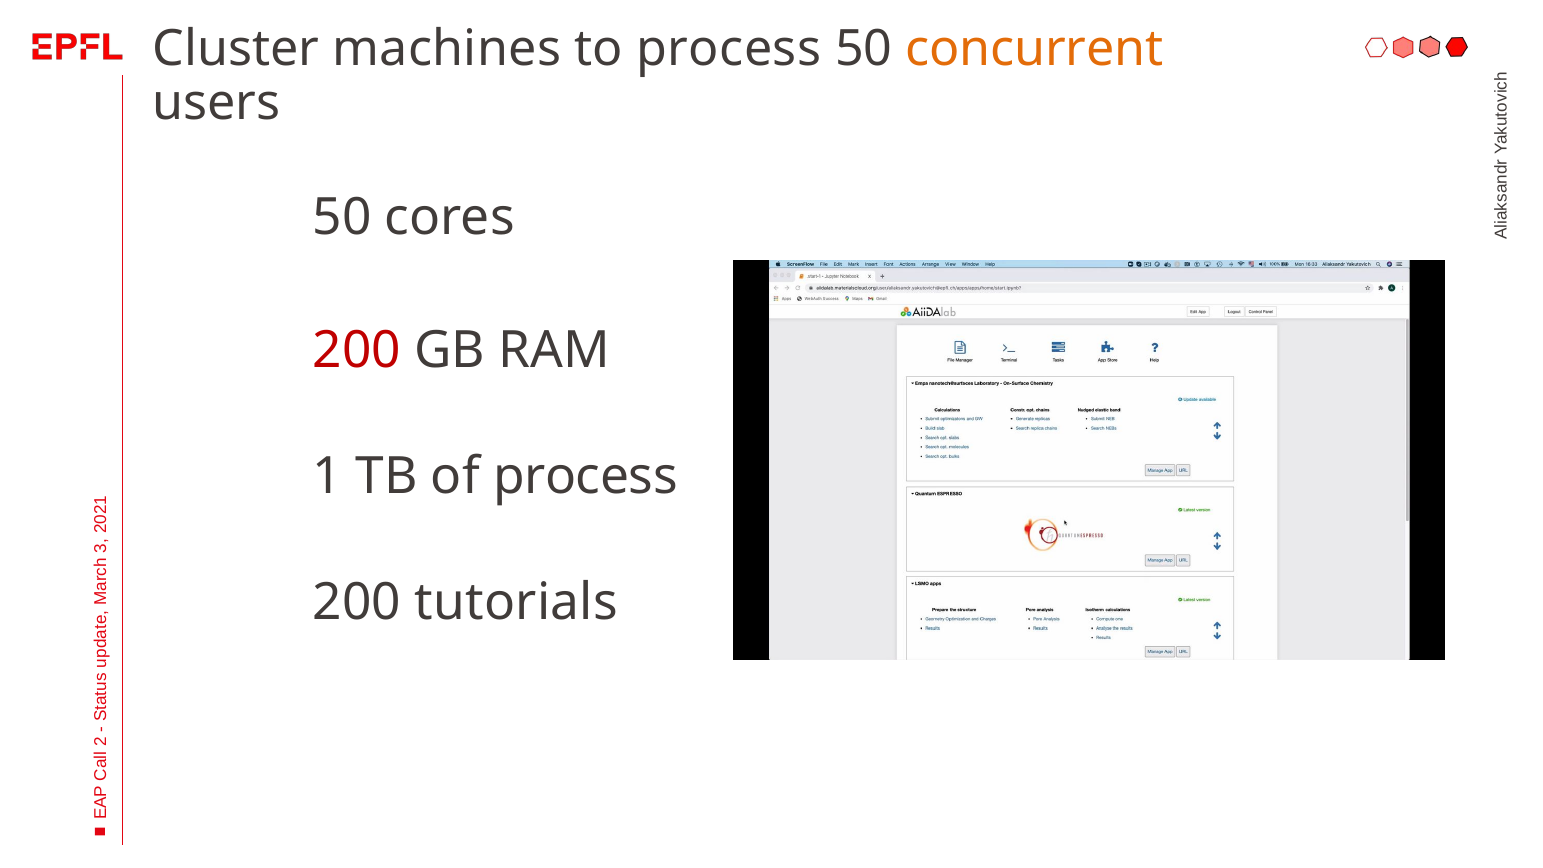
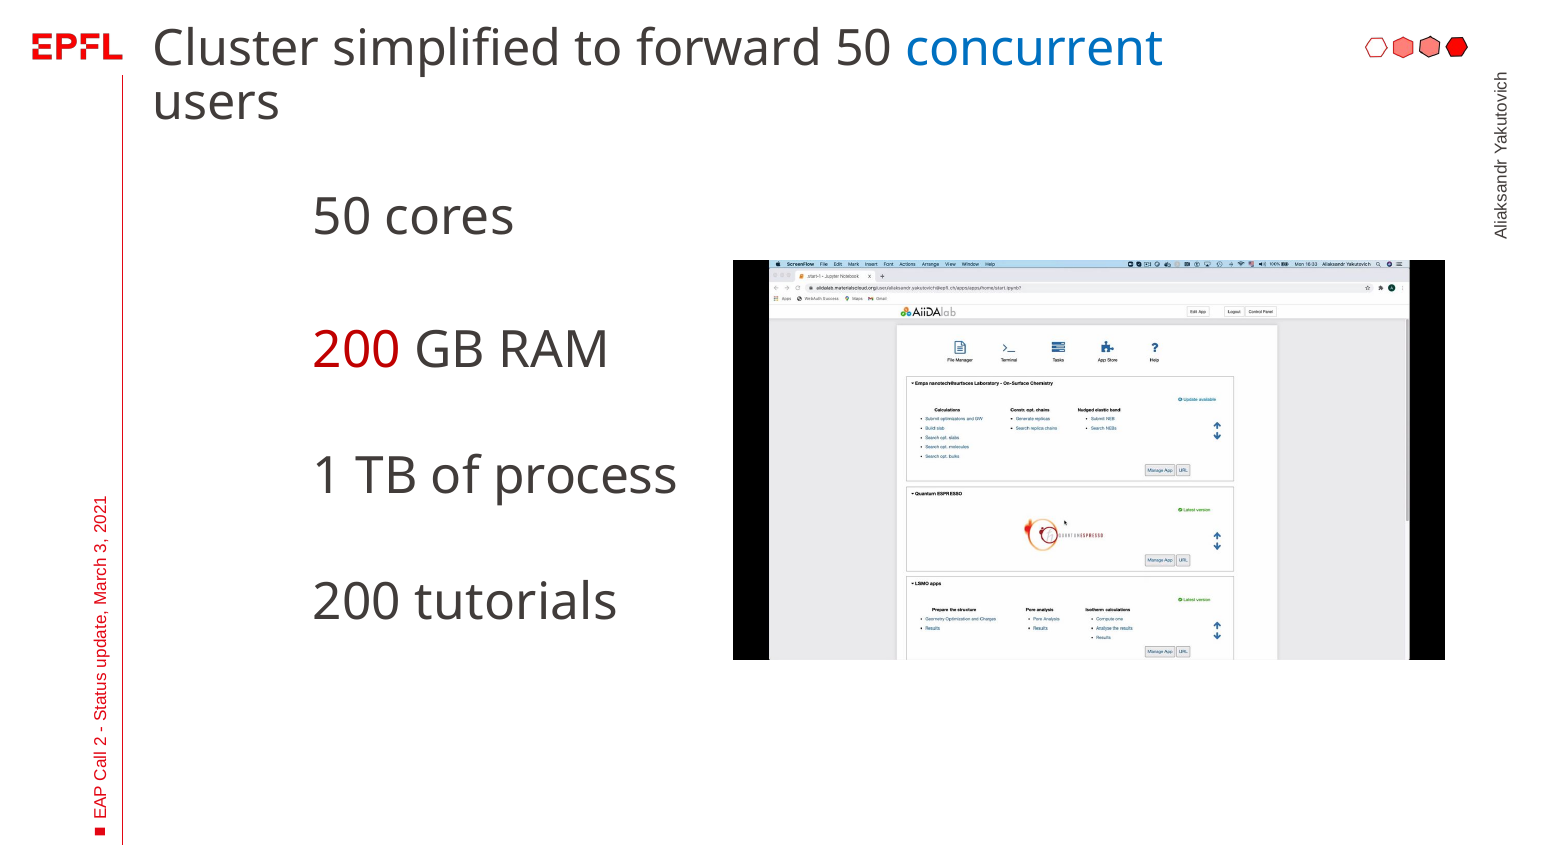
machines: machines -> simplified
to process: process -> forward
concurrent colour: orange -> blue
